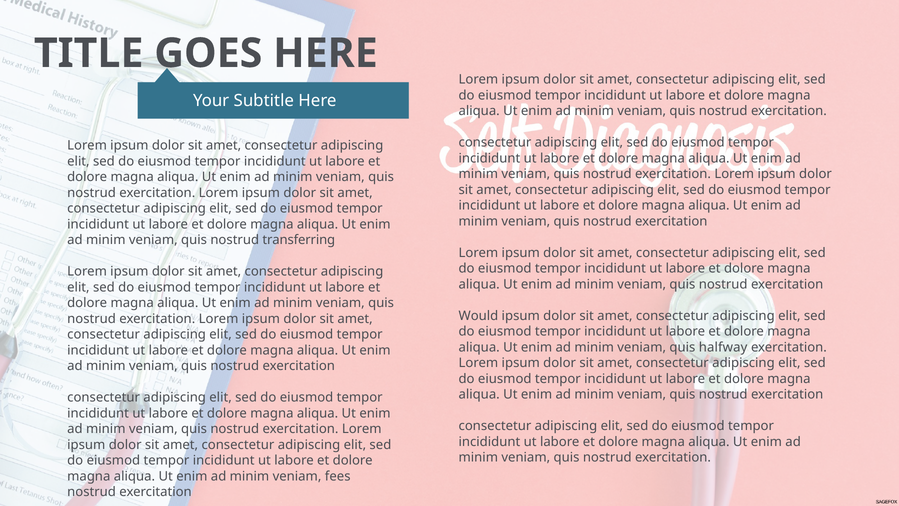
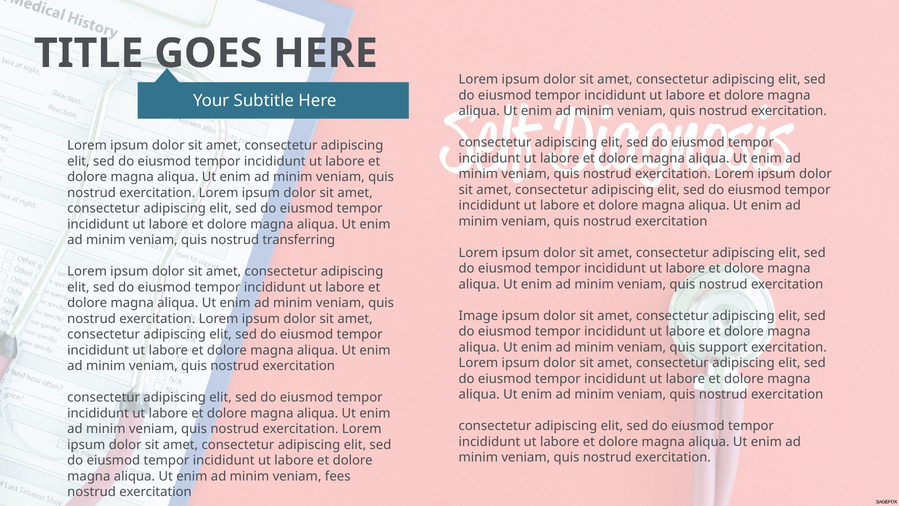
Would: Would -> Image
halfway: halfway -> support
